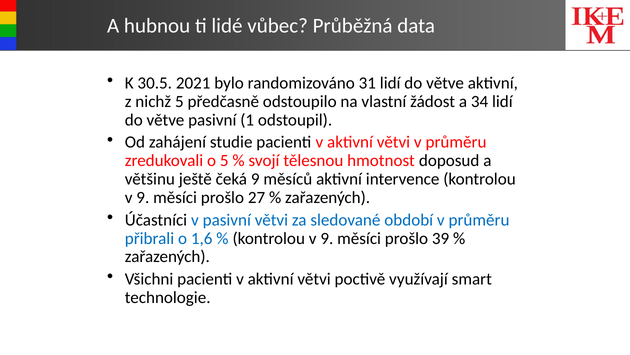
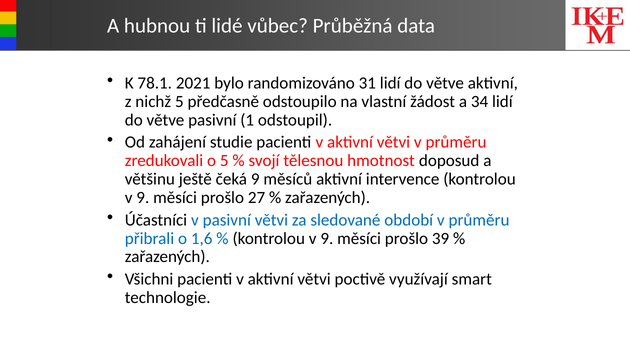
30.5: 30.5 -> 78.1
